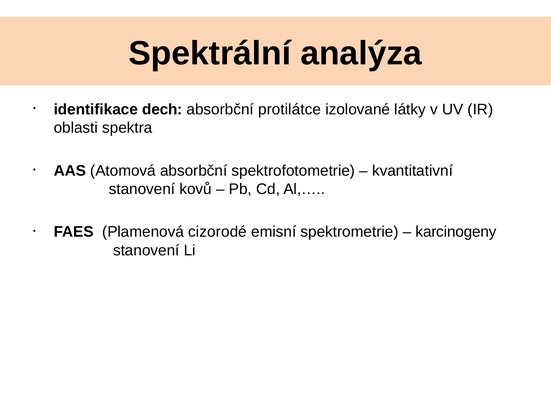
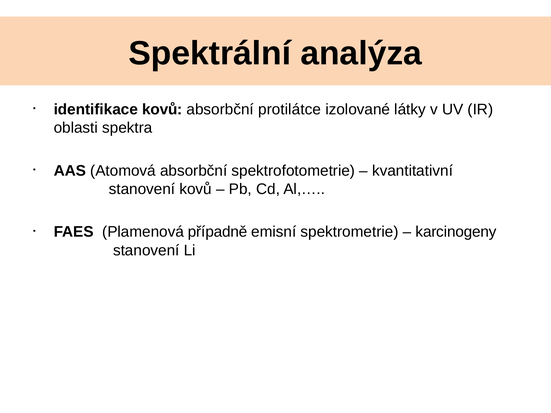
identifikace dech: dech -> kovů
cizorodé: cizorodé -> případně
